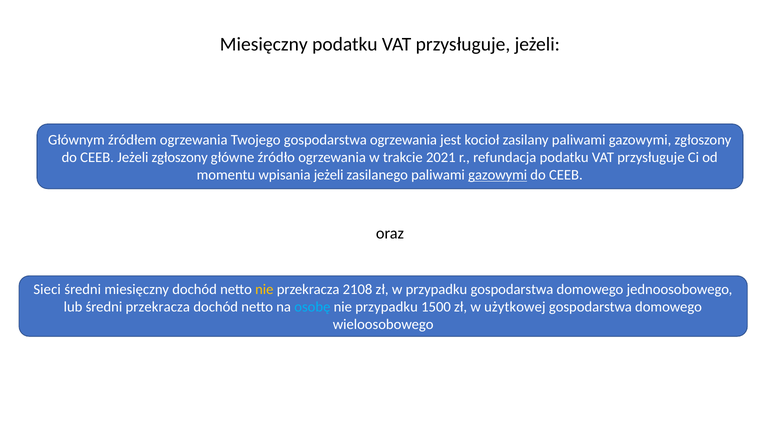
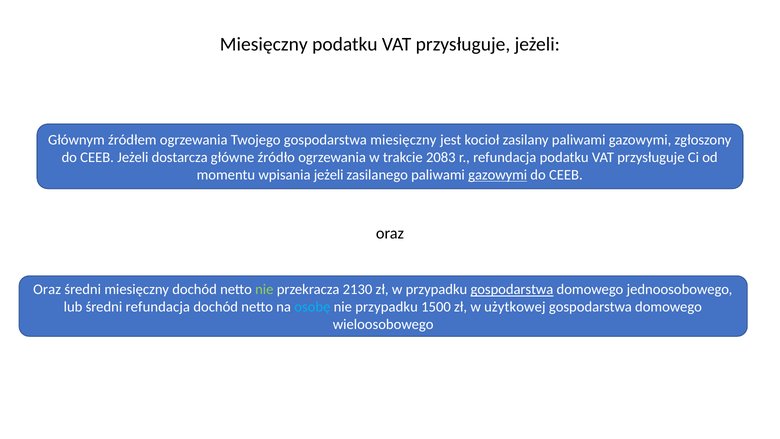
gospodarstwa ogrzewania: ogrzewania -> miesięczny
Jeżeli zgłoszony: zgłoszony -> dostarcza
2021: 2021 -> 2083
Sieci at (47, 289): Sieci -> Oraz
nie at (264, 289) colour: yellow -> light green
2108: 2108 -> 2130
gospodarstwa at (512, 289) underline: none -> present
średni przekracza: przekracza -> refundacja
